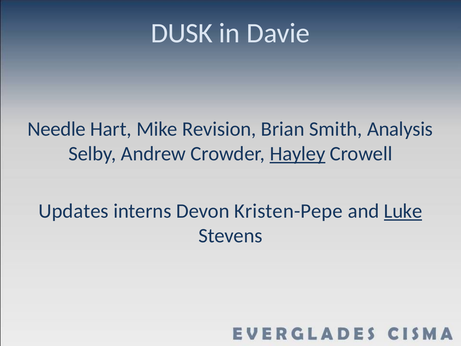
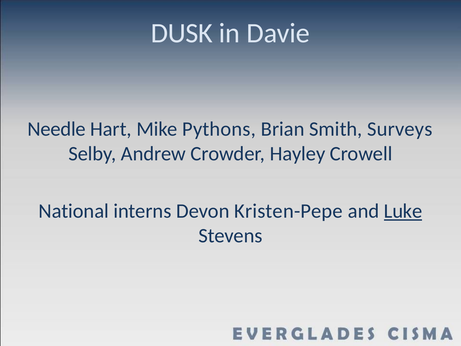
Revision: Revision -> Pythons
Analysis: Analysis -> Surveys
Hayley underline: present -> none
Updates: Updates -> National
